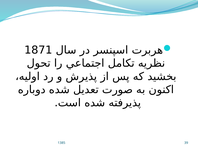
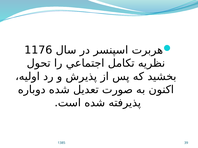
1871: 1871 -> 1176
